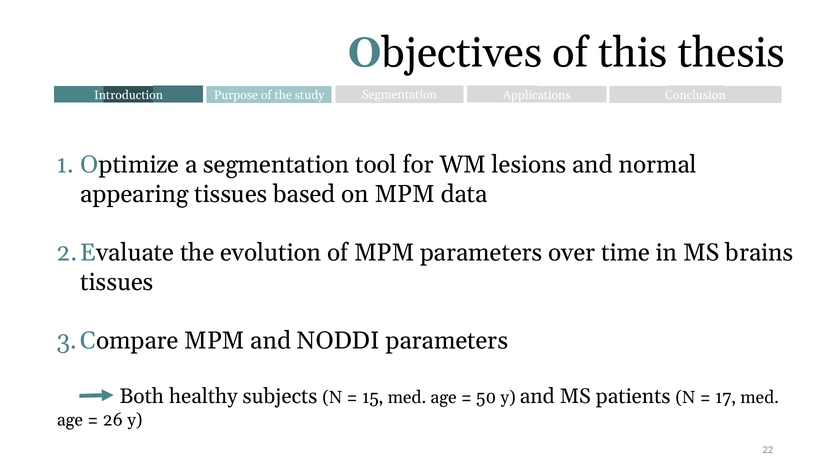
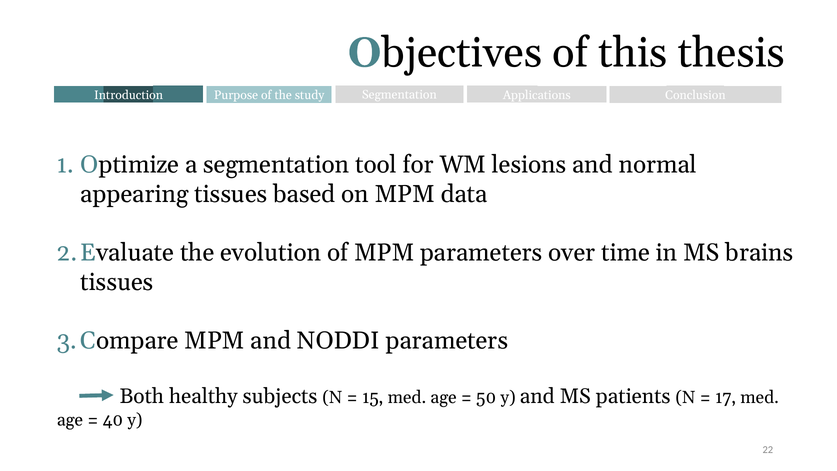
26: 26 -> 40
